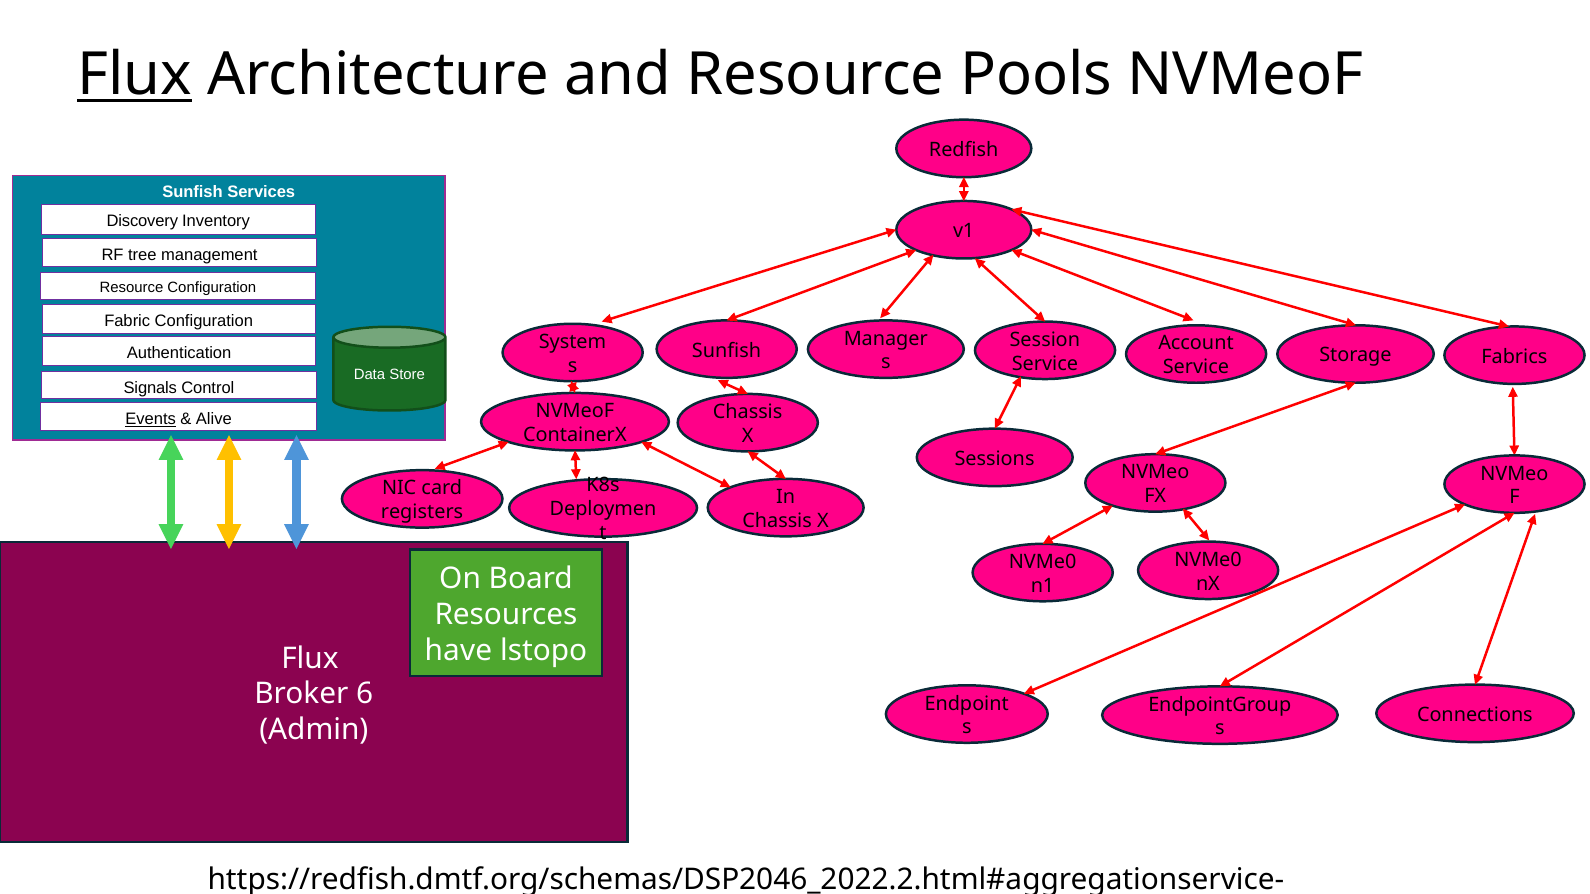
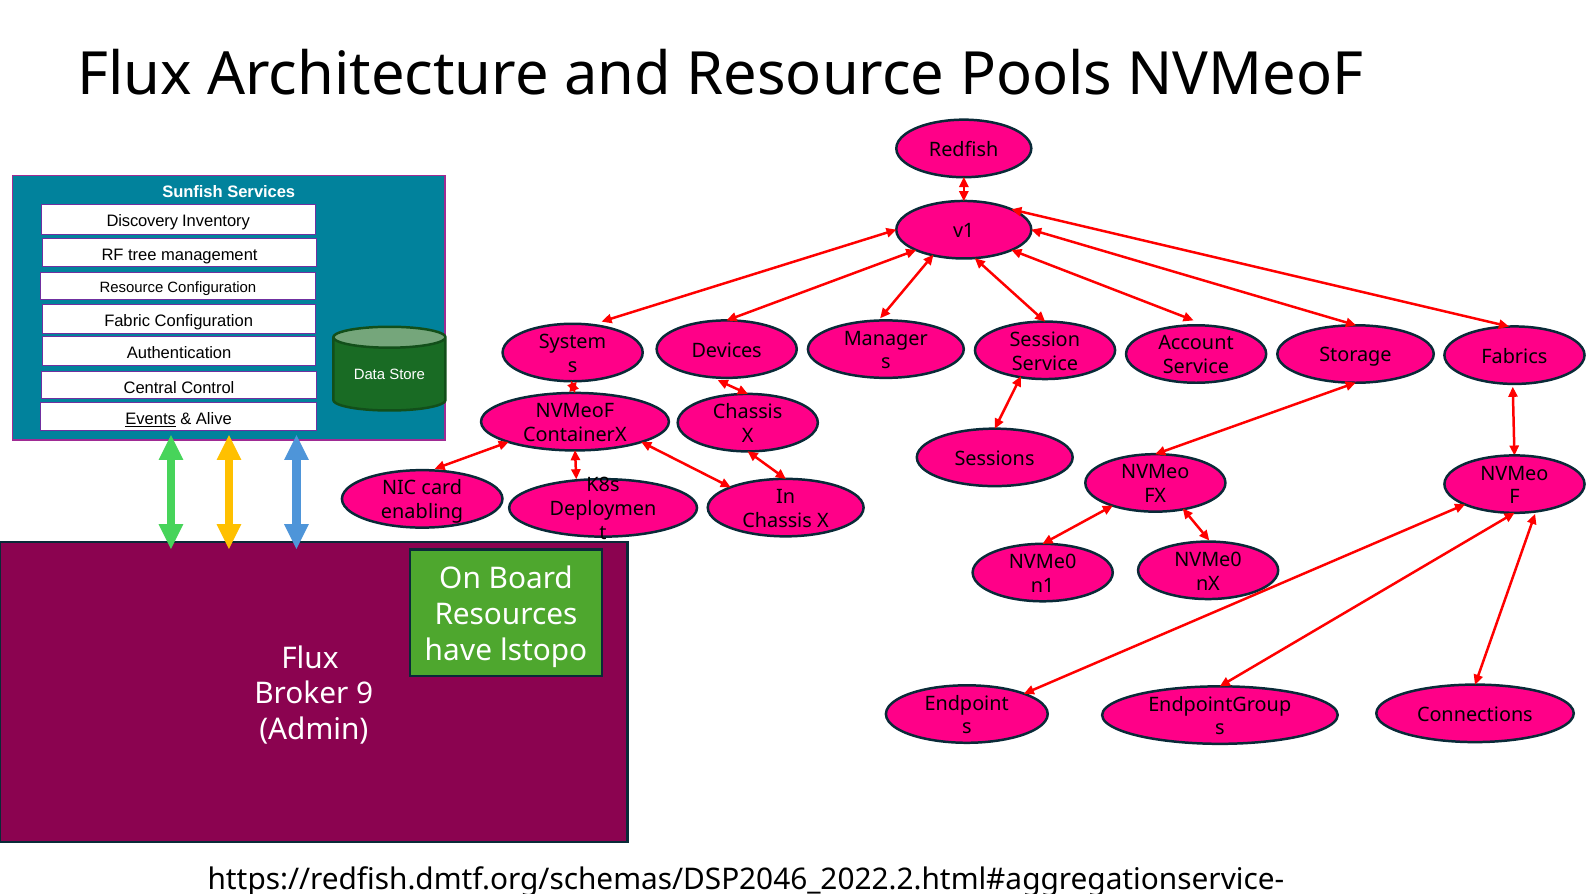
Flux at (134, 75) underline: present -> none
Sunfish at (727, 351): Sunfish -> Devices
Signals: Signals -> Central
registers: registers -> enabling
6: 6 -> 9
